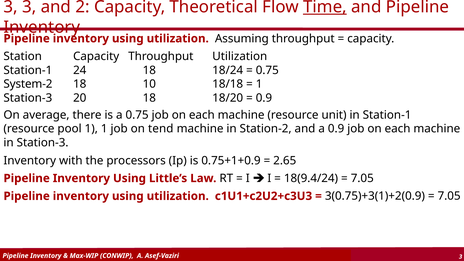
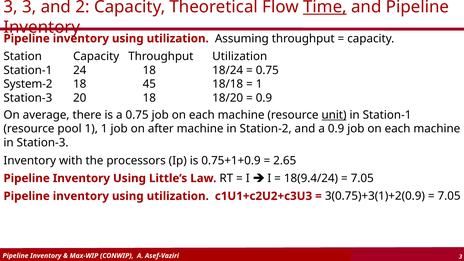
10: 10 -> 45
unit underline: none -> present
tend: tend -> after
